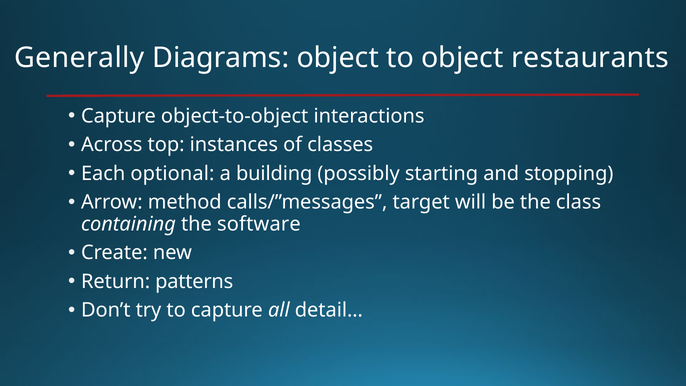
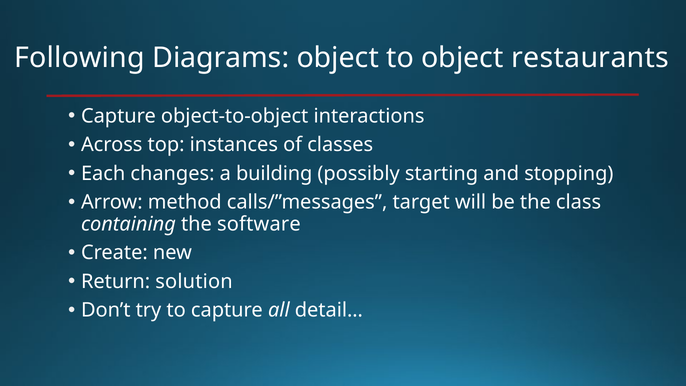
Generally: Generally -> Following
optional: optional -> changes
patterns: patterns -> solution
